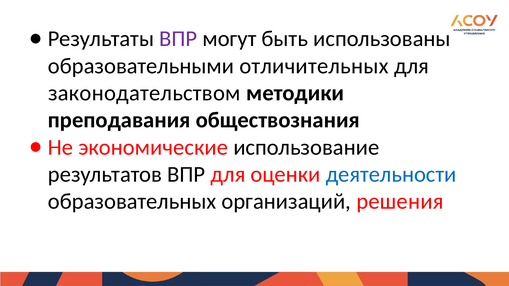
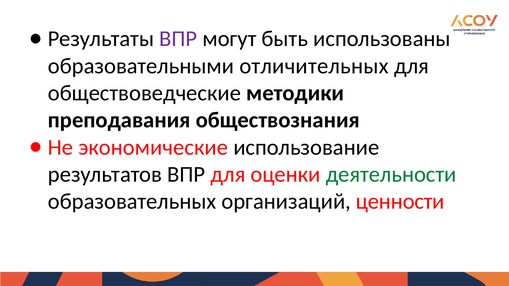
законодательством: законодательством -> обществоведческие
деятельности colour: blue -> green
решения: решения -> ценности
